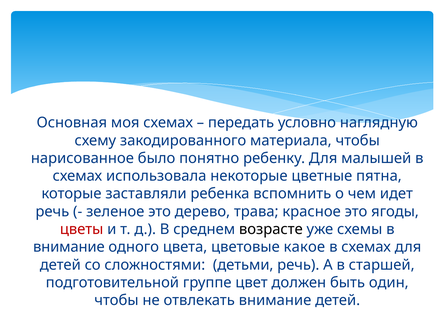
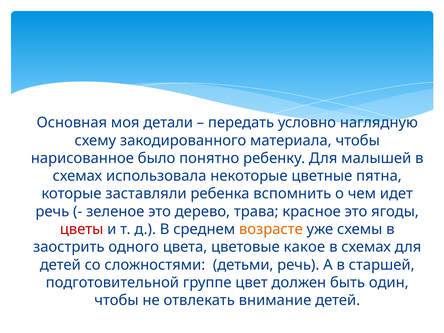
моя схемах: схемах -> детали
возрасте colour: black -> orange
внимание at (69, 247): внимание -> заострить
